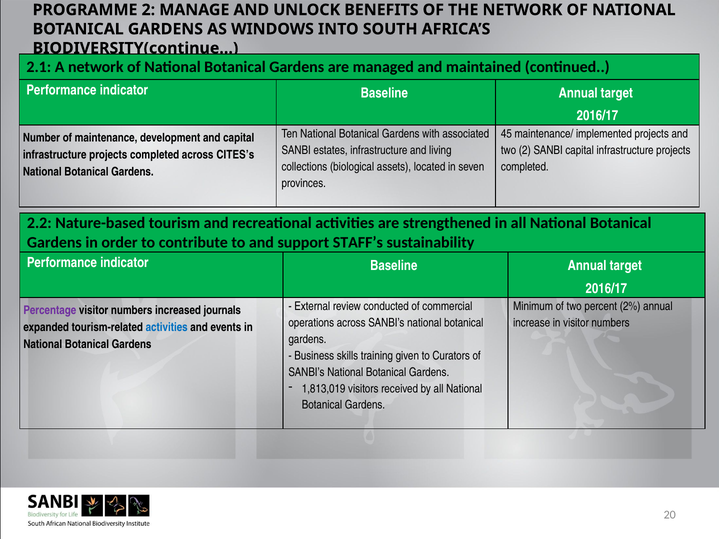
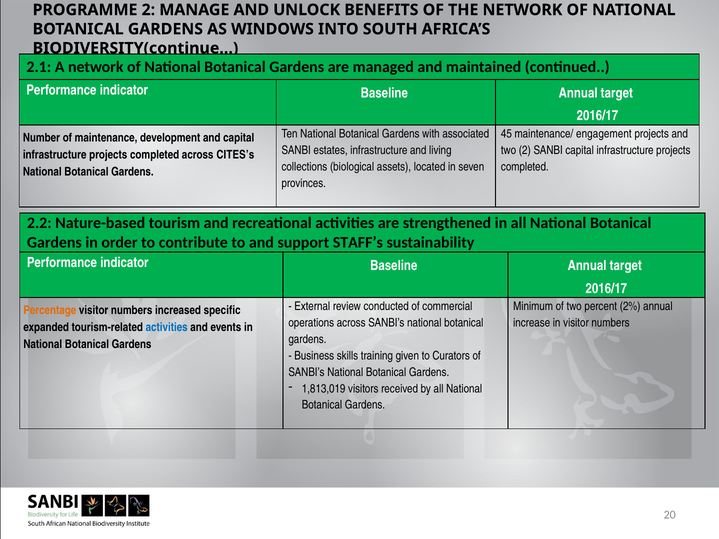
implemented: implemented -> engagement
Percentage colour: purple -> orange
journals: journals -> specific
